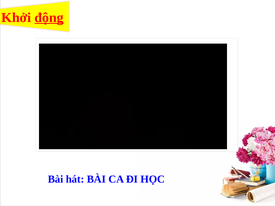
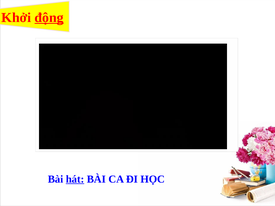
hát underline: none -> present
